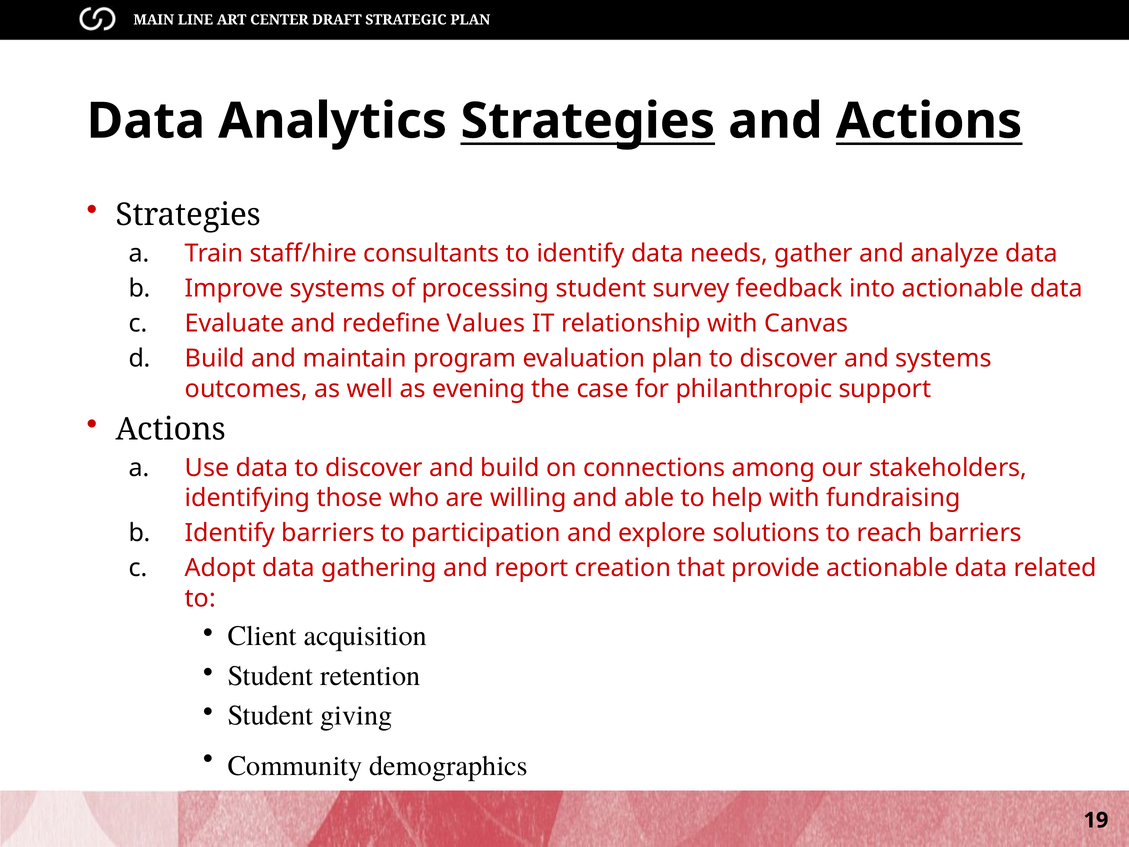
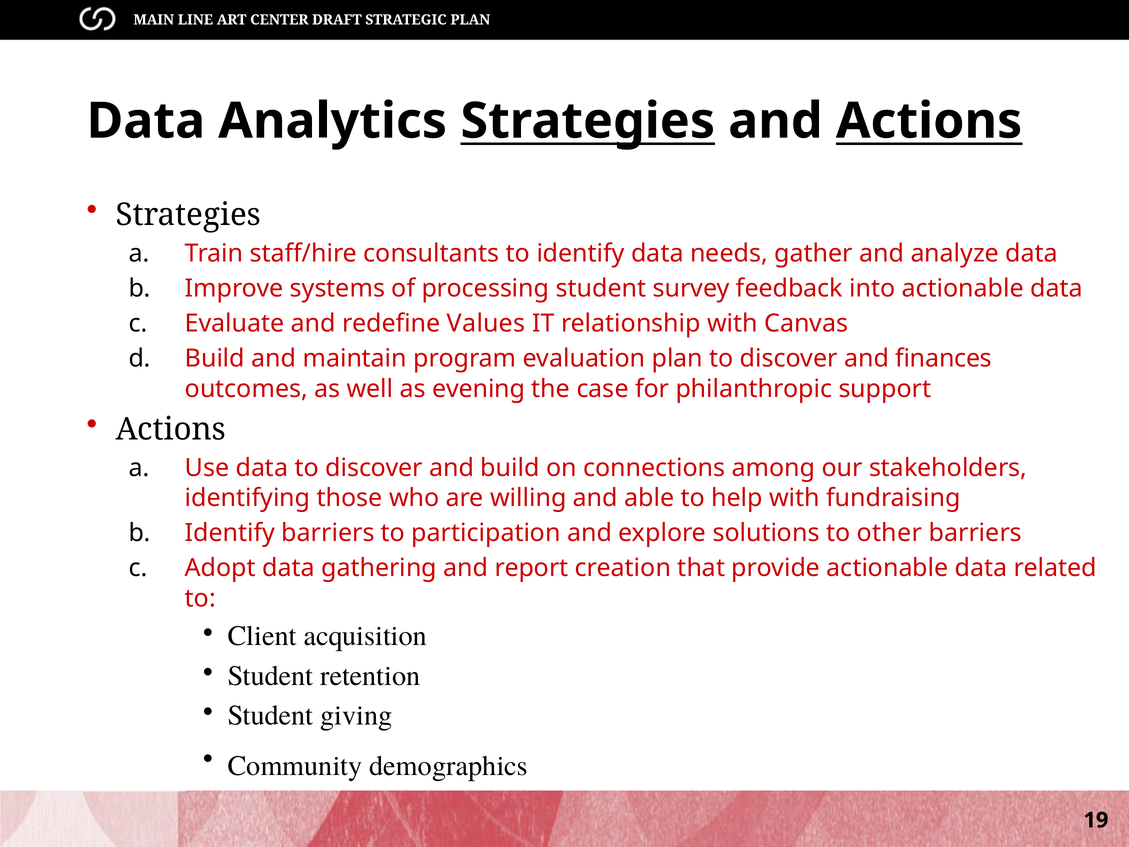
and systems: systems -> finances
reach: reach -> other
